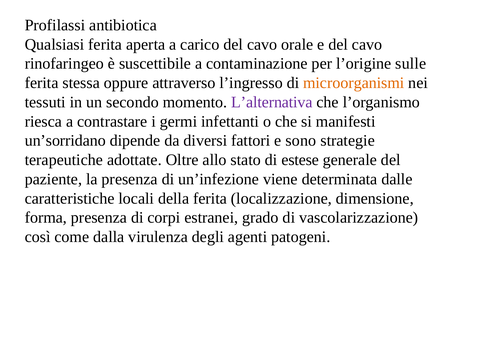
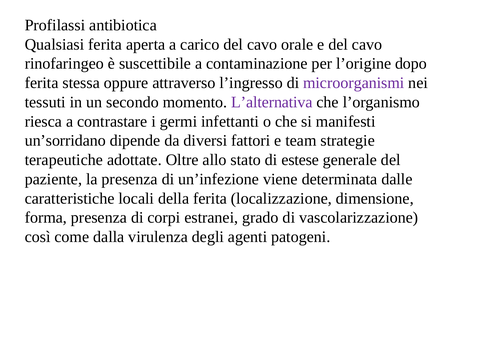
sulle: sulle -> dopo
microorganismi colour: orange -> purple
sono: sono -> team
